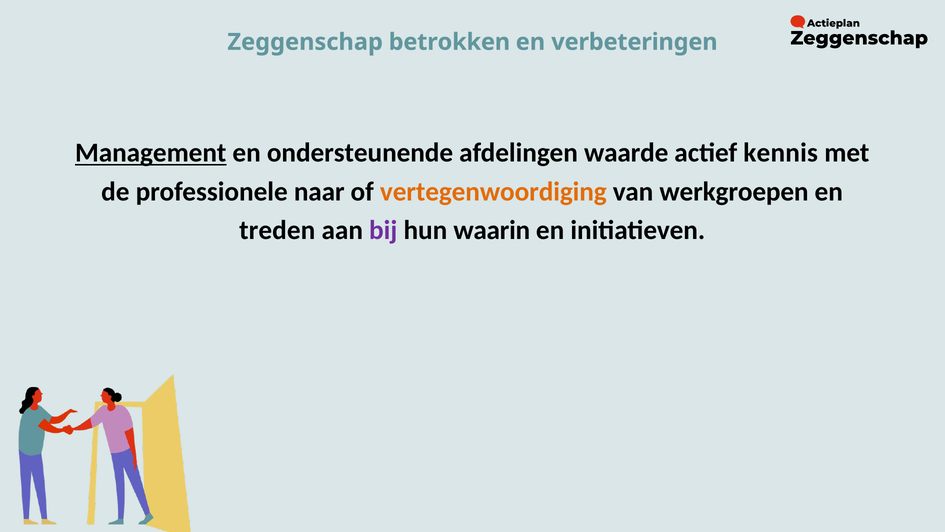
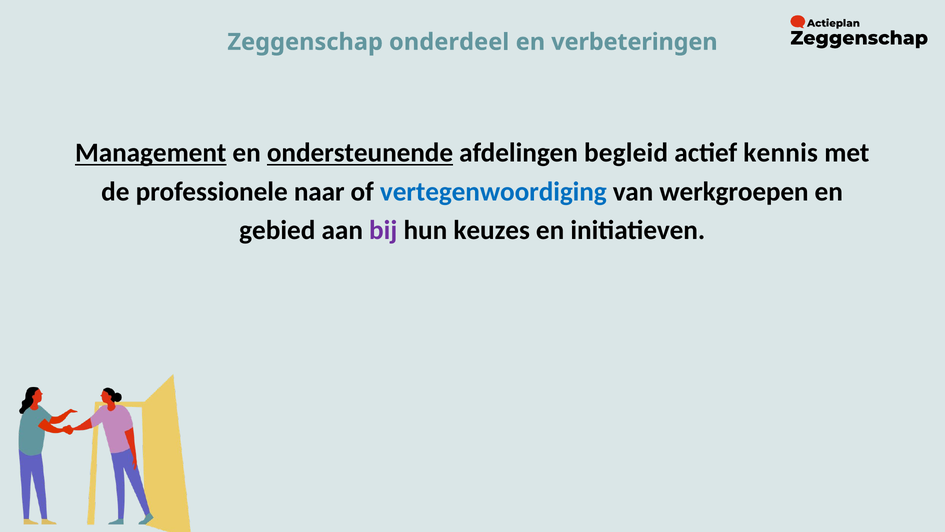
betrokken: betrokken -> onderdeel
ondersteunende underline: none -> present
waarde: waarde -> begleid
vertegenwoordiging colour: orange -> blue
treden: treden -> gebied
waarin: waarin -> keuzes
